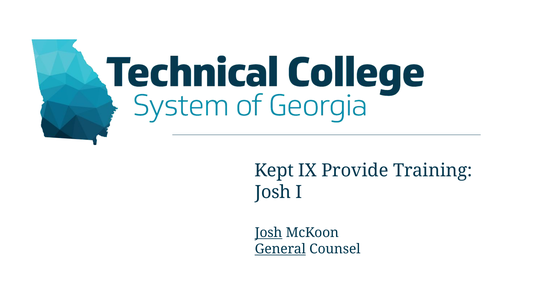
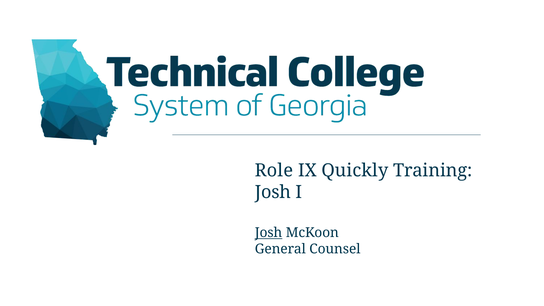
Kept: Kept -> Role
Provide: Provide -> Quickly
General underline: present -> none
